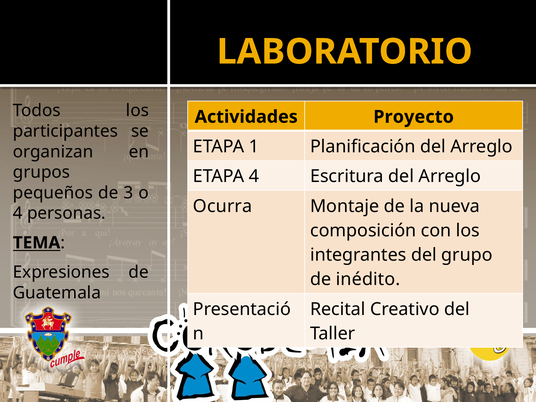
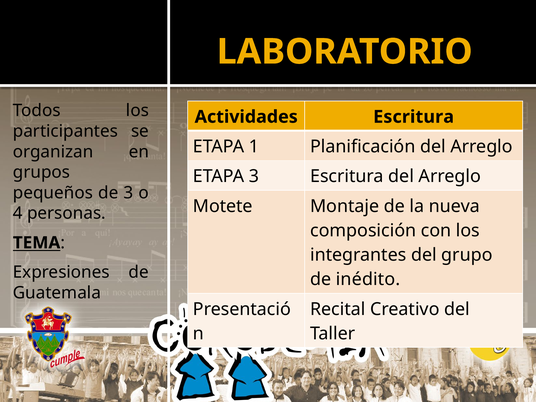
Actividades Proyecto: Proyecto -> Escritura
ETAPA 4: 4 -> 3
Ocurra: Ocurra -> Motete
